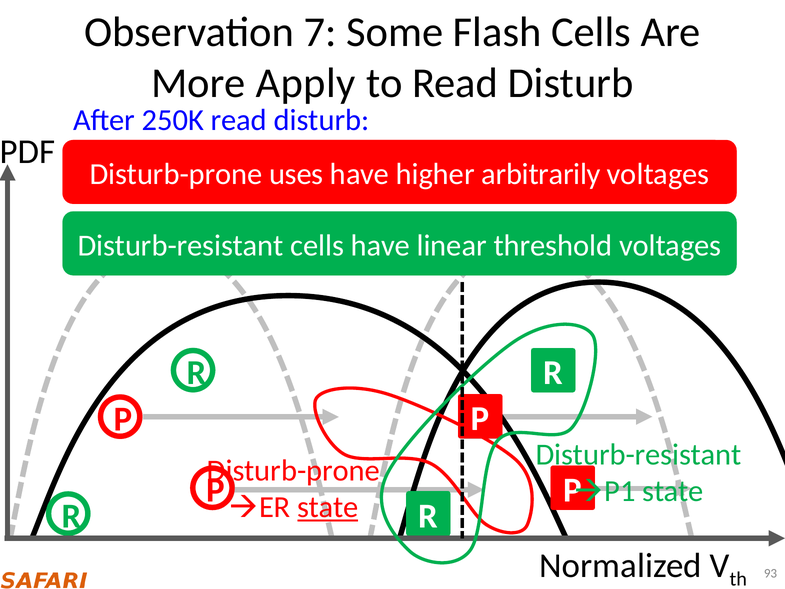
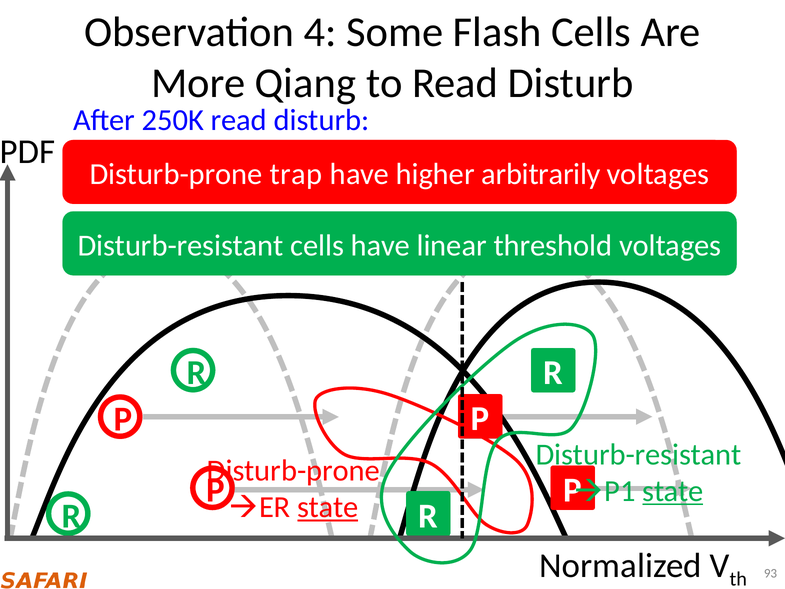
7: 7 -> 4
Apply: Apply -> Qiang
uses: uses -> trap
state at (673, 491) underline: none -> present
